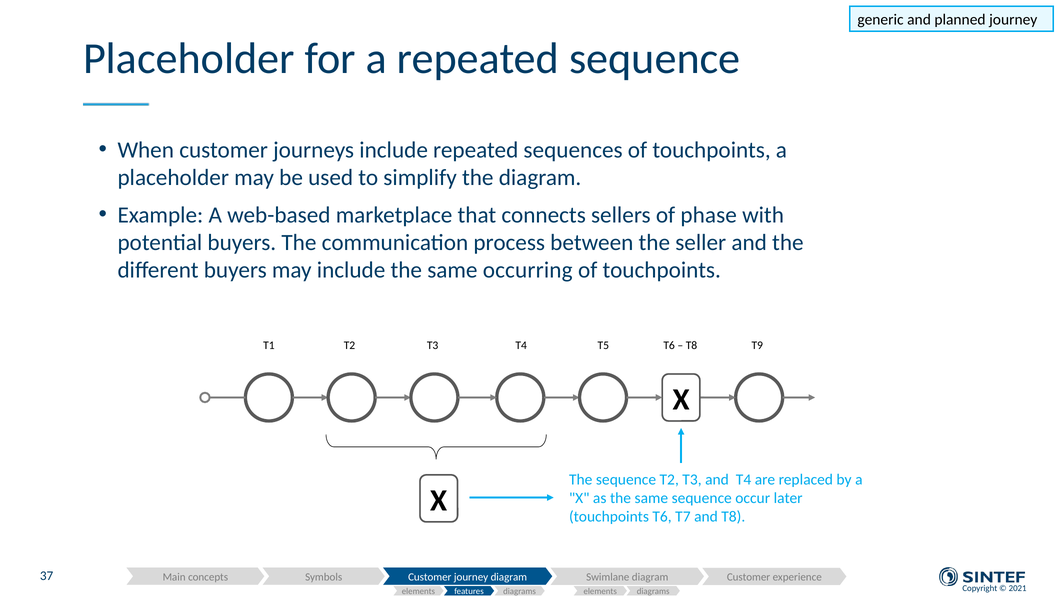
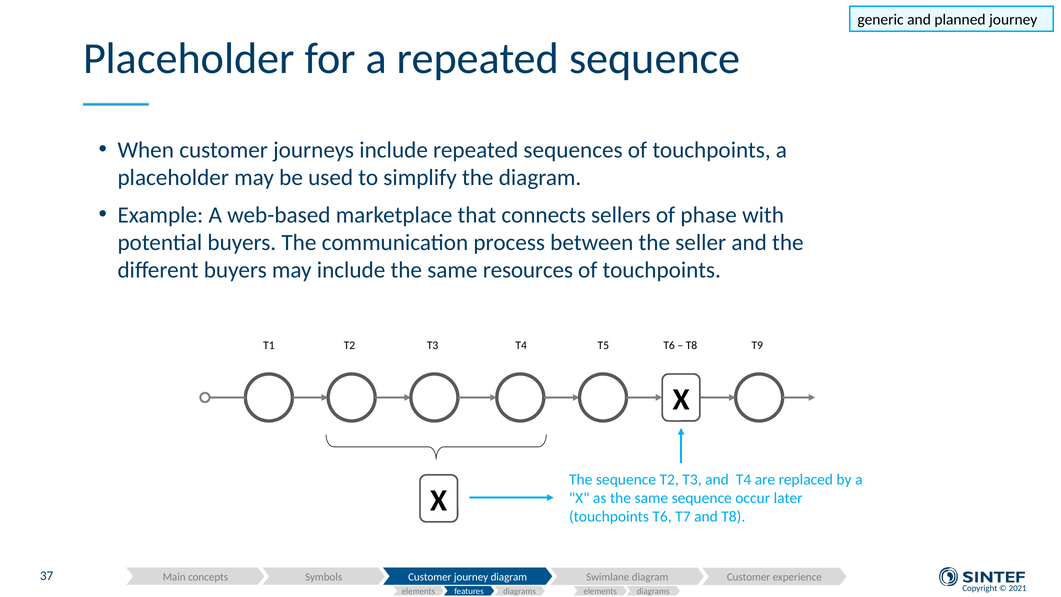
occurring: occurring -> resources
